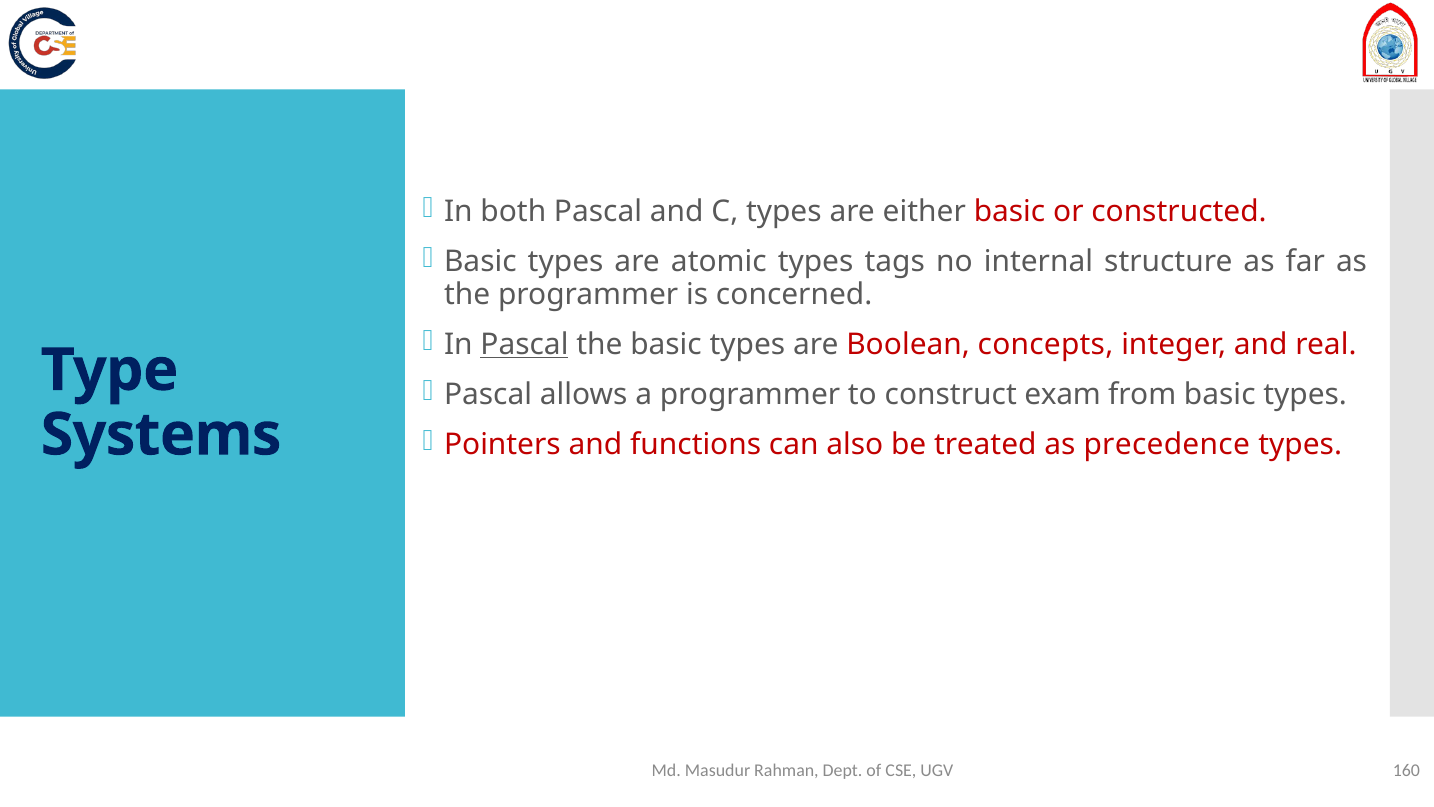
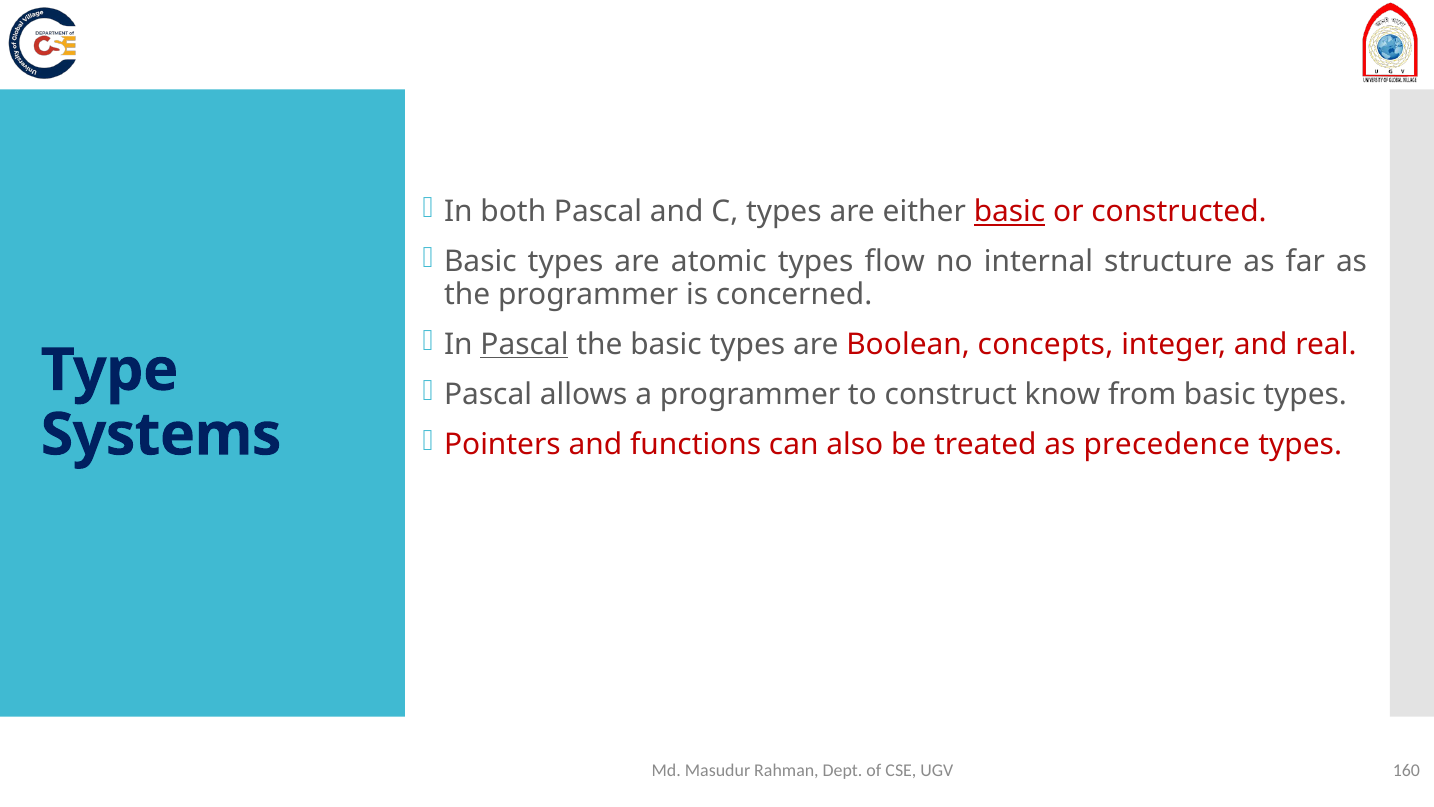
basic at (1010, 212) underline: none -> present
tags: tags -> flow
exam: exam -> know
